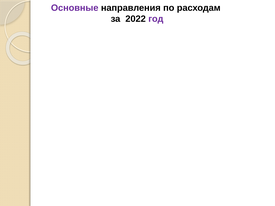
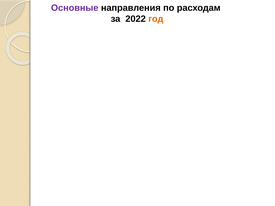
год colour: purple -> orange
